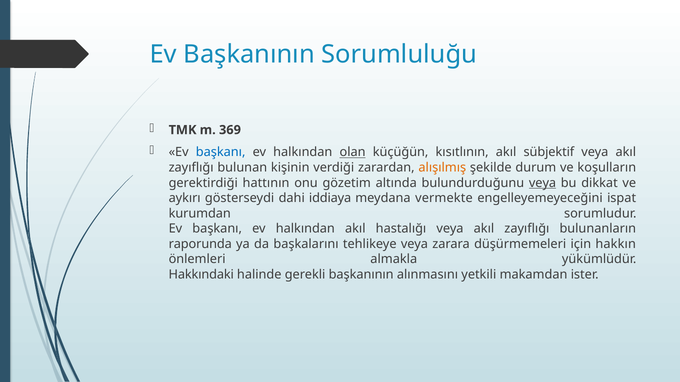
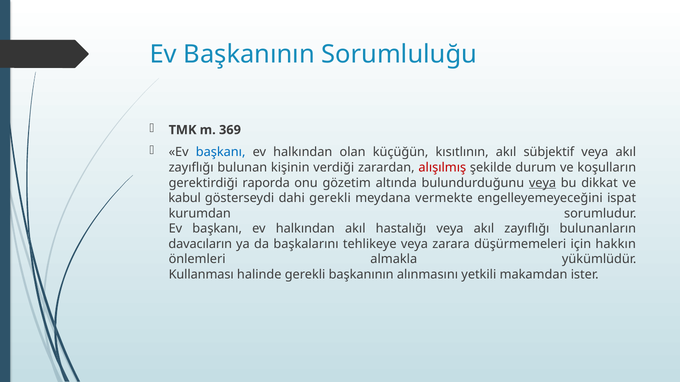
olan underline: present -> none
alışılmış colour: orange -> red
hattının: hattının -> raporda
aykırı: aykırı -> kabul
dahi iddiaya: iddiaya -> gerekli
raporunda: raporunda -> davacıların
Hakkındaki: Hakkındaki -> Kullanması
